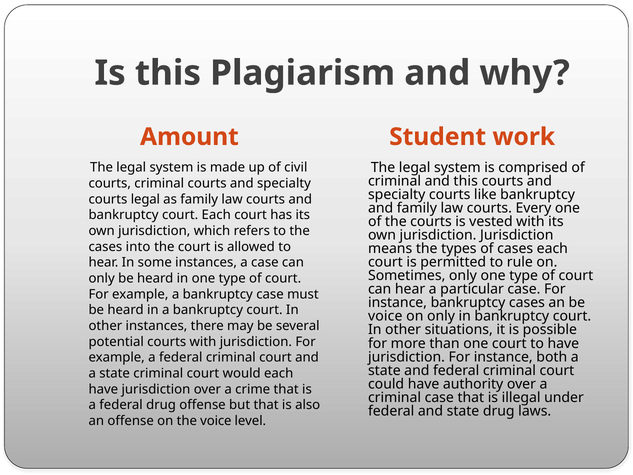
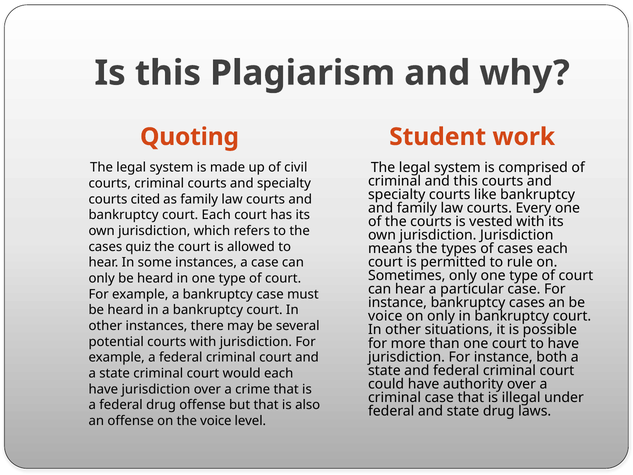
Amount: Amount -> Quoting
courts legal: legal -> cited
into: into -> quiz
